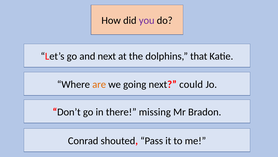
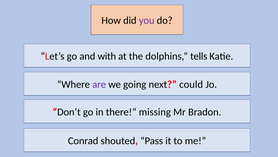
and next: next -> with
that: that -> tells
are colour: orange -> purple
